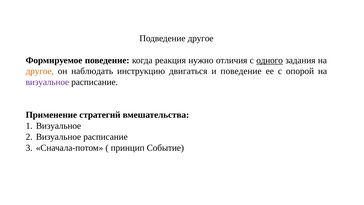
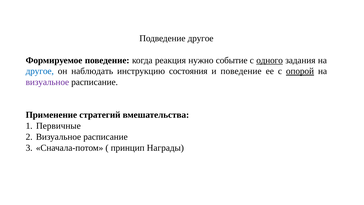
отличия: отличия -> событие
другое at (40, 71) colour: orange -> blue
двигаться: двигаться -> состояния
опорой underline: none -> present
Визуальное at (58, 126): Визуальное -> Первичные
Событие: Событие -> Награды
